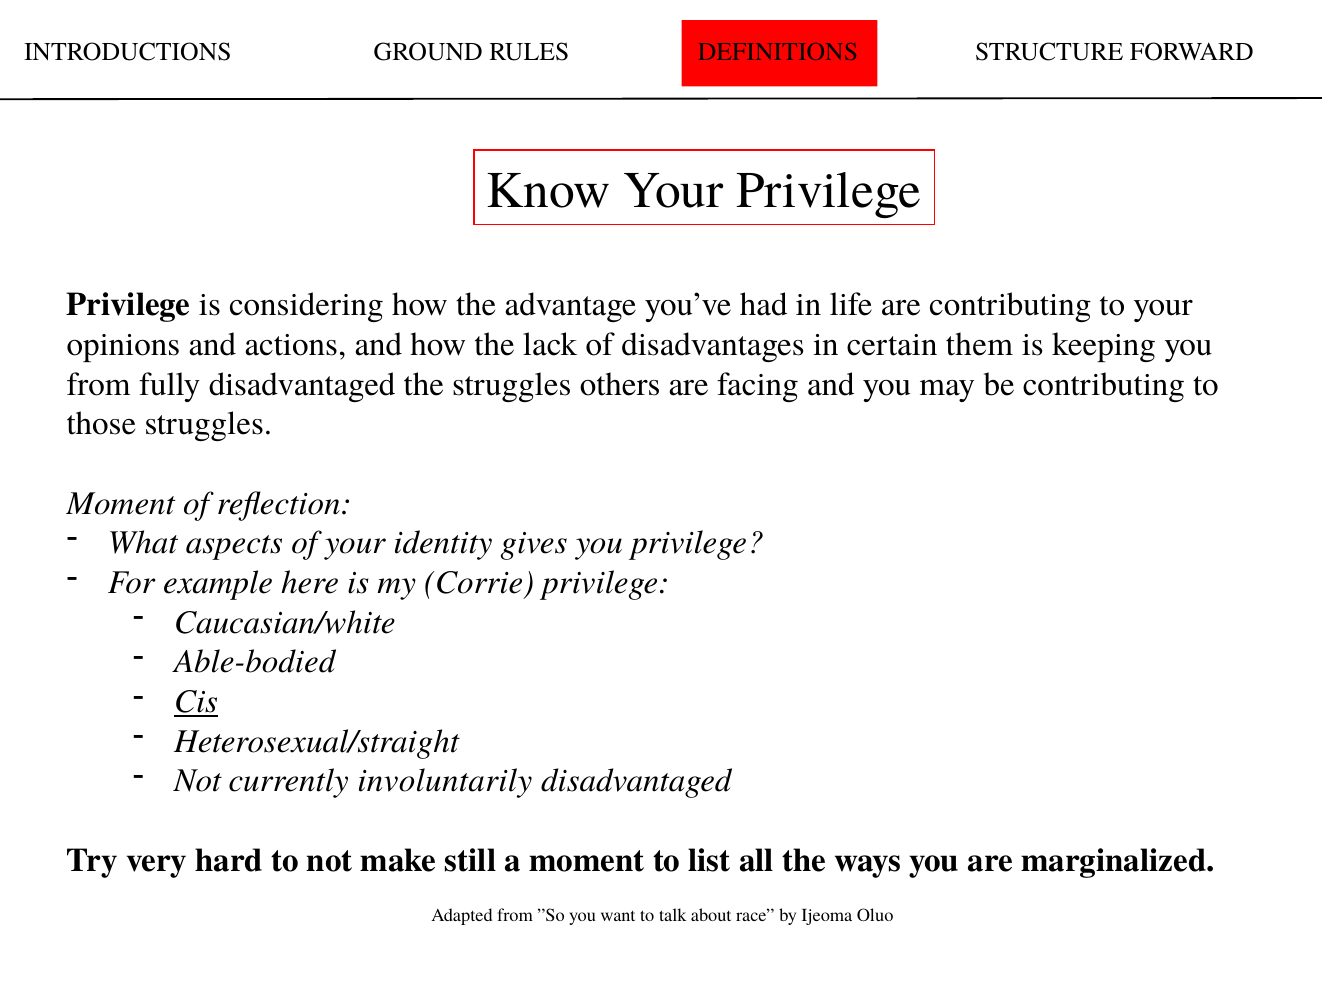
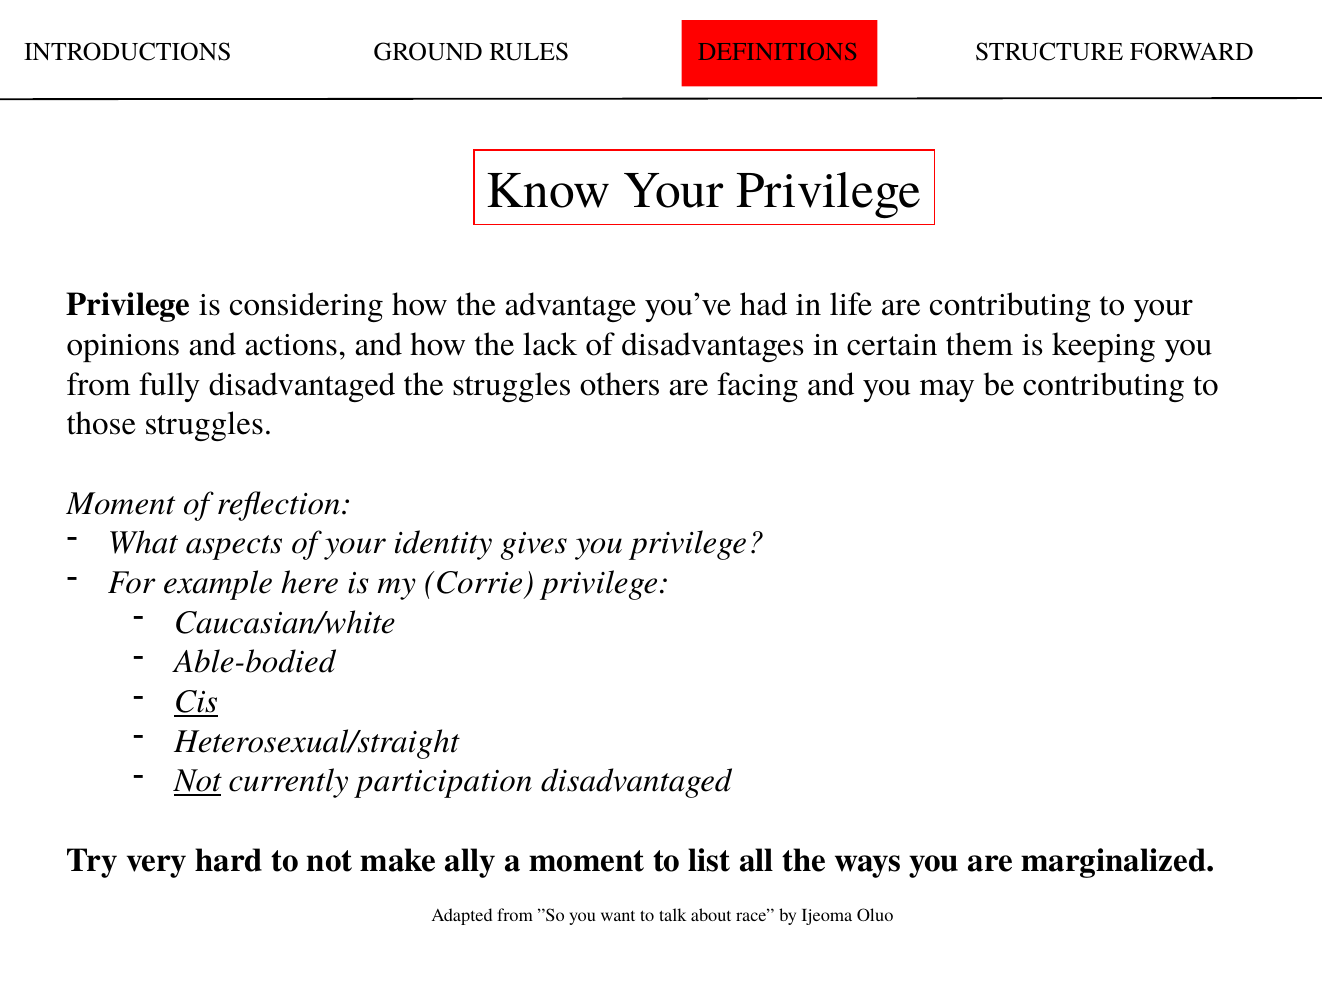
Not at (197, 781) underline: none -> present
involuntarily: involuntarily -> participation
still: still -> ally
